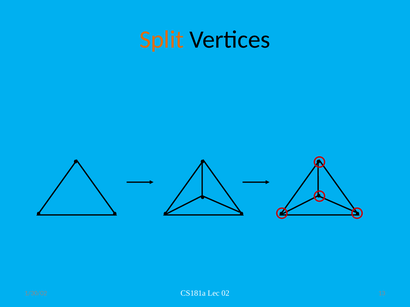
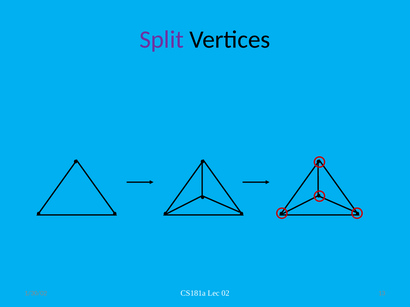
Split colour: orange -> purple
